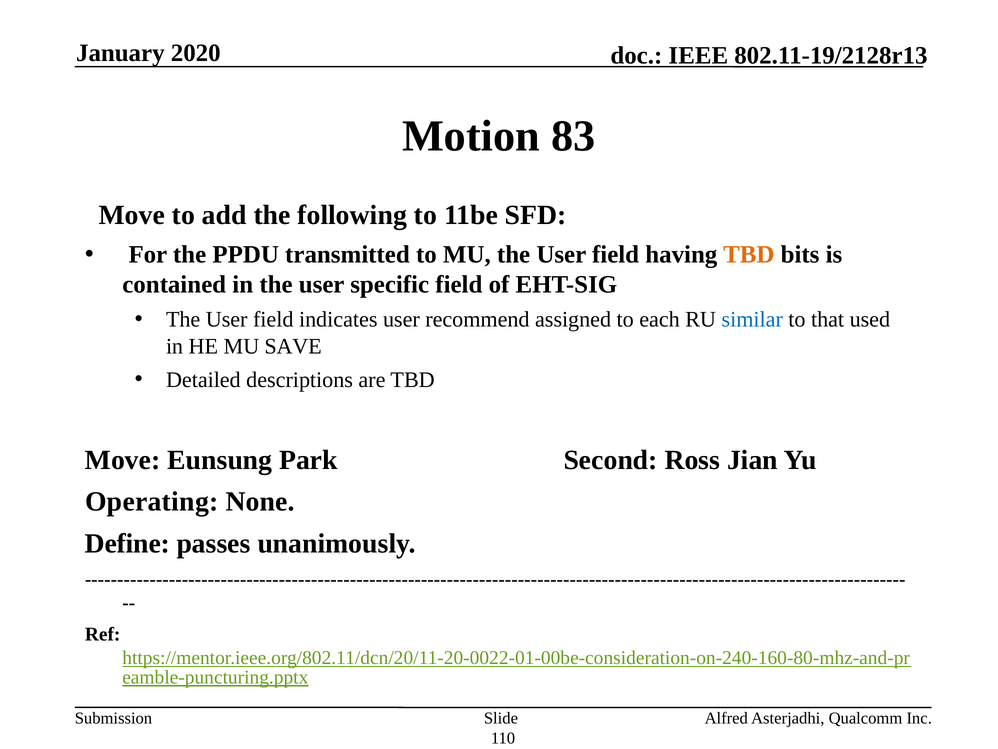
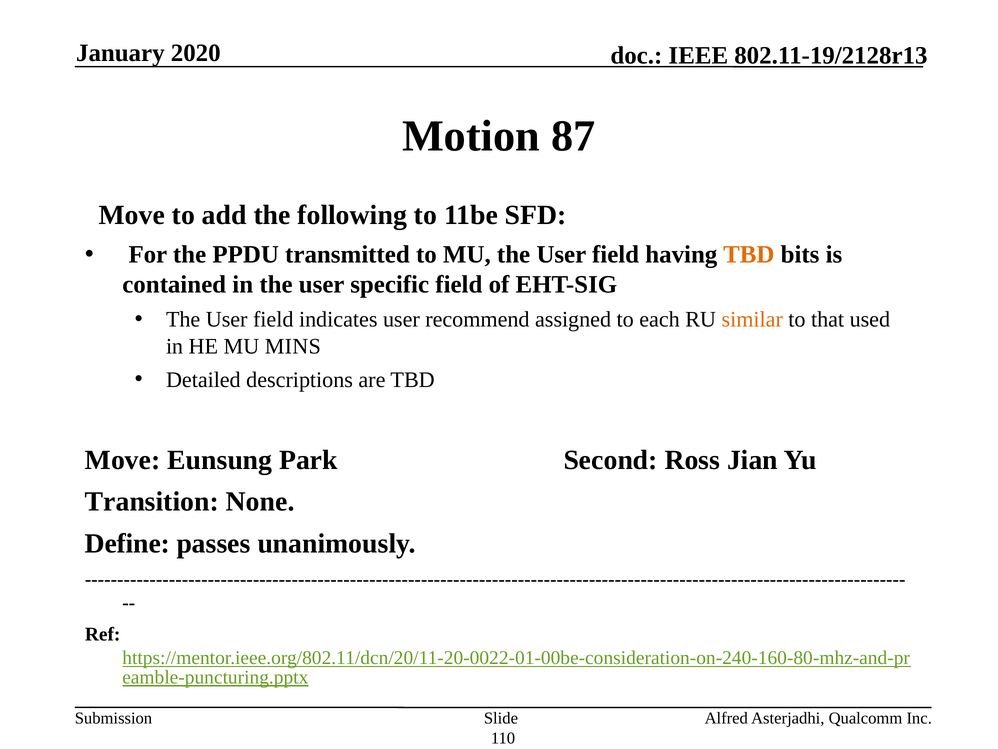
83: 83 -> 87
similar colour: blue -> orange
SAVE: SAVE -> MINS
Operating: Operating -> Transition
